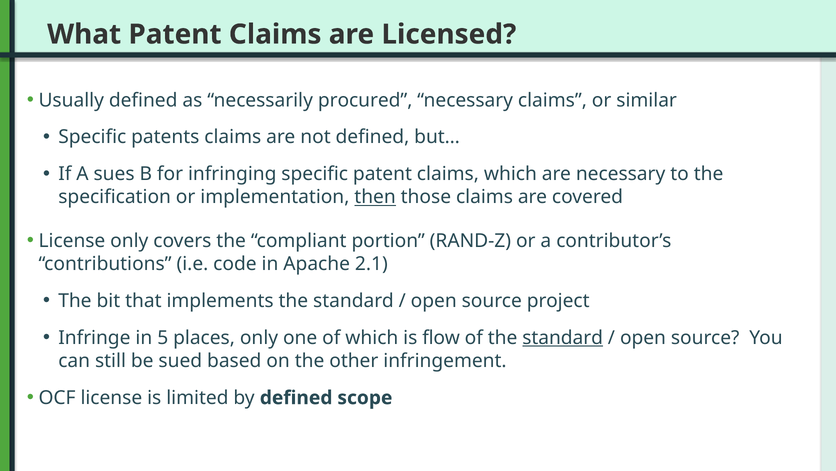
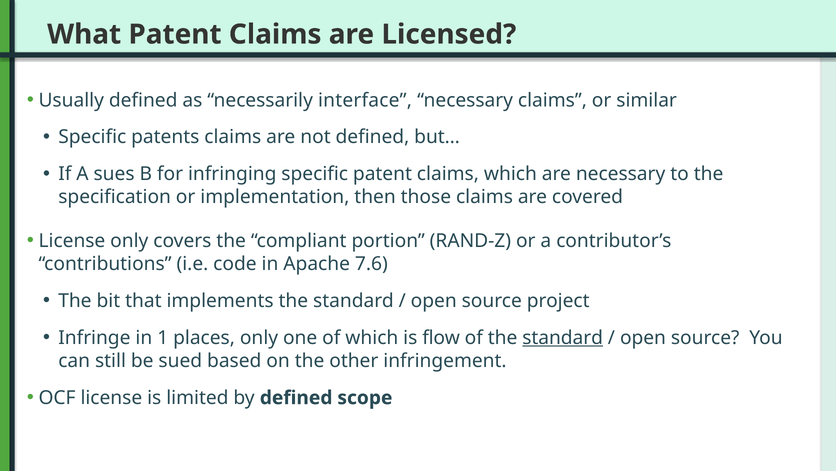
procured: procured -> interface
then underline: present -> none
2.1: 2.1 -> 7.6
5: 5 -> 1
